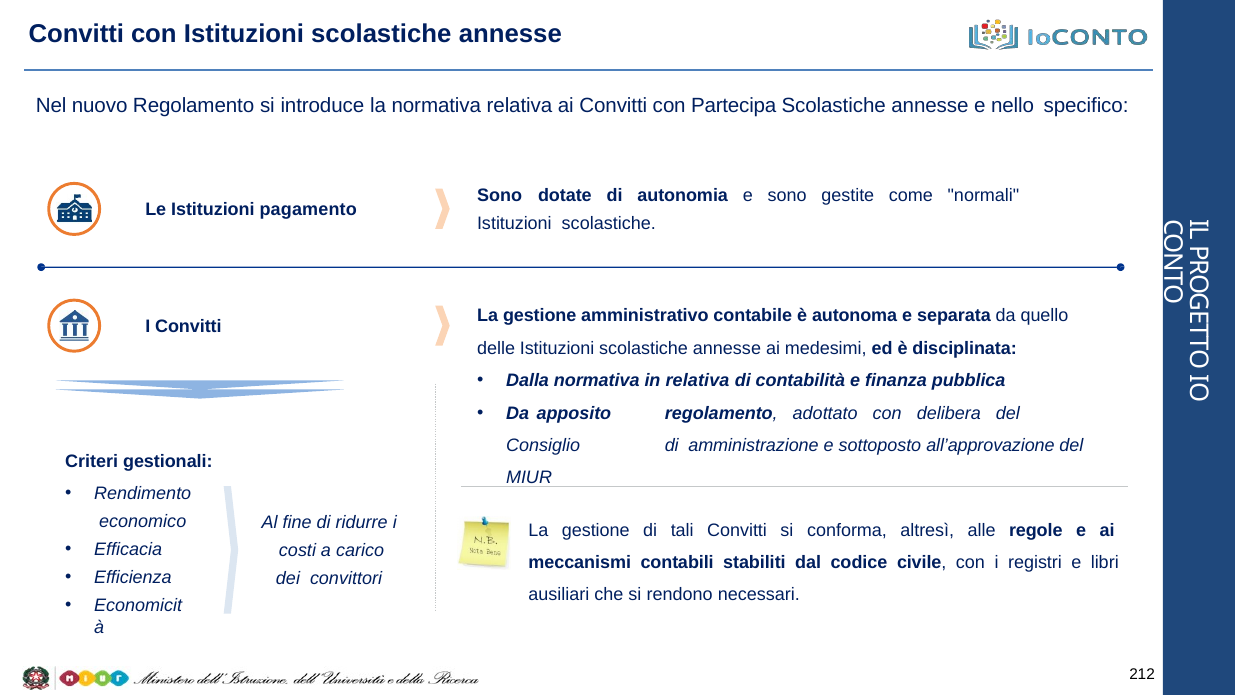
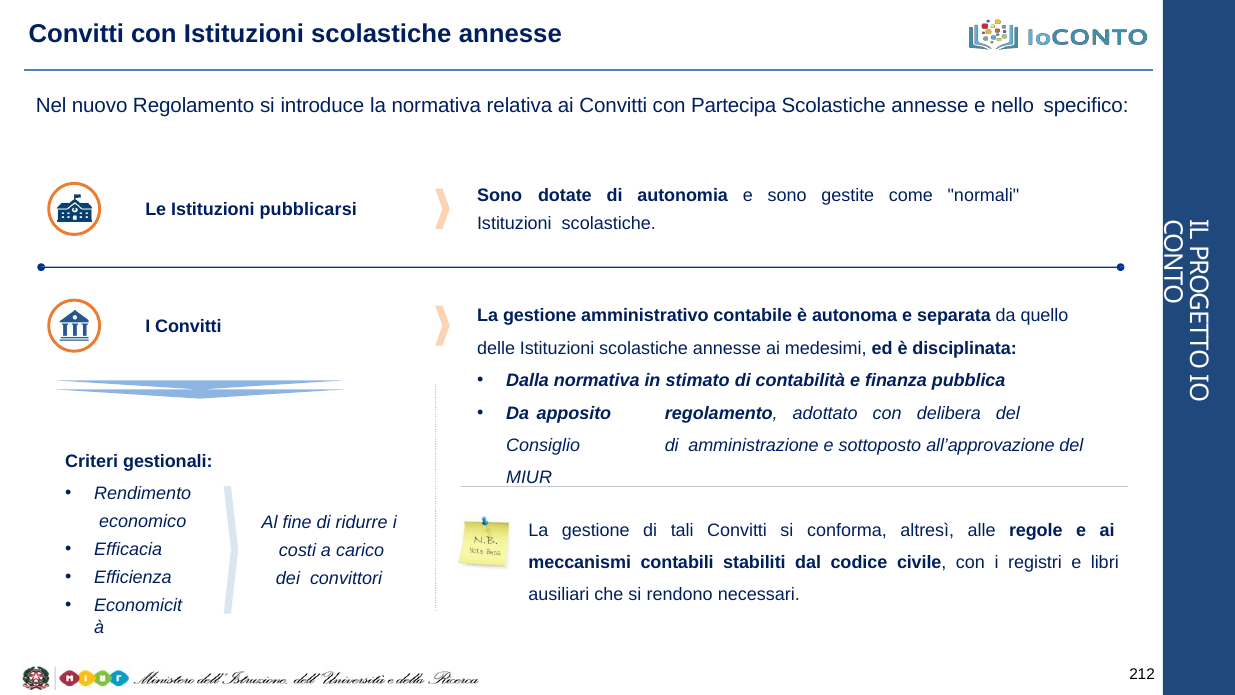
pagamento: pagamento -> pubblicarsi
in relativa: relativa -> stimato
